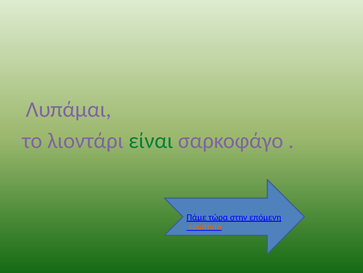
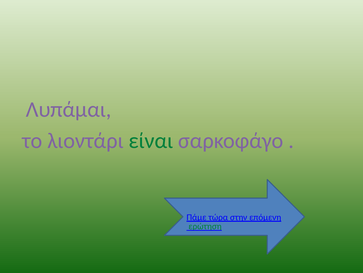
ερώτηση colour: orange -> green
